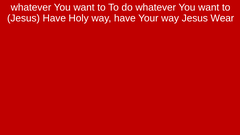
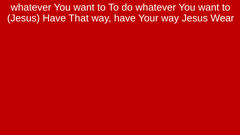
Holy: Holy -> That
